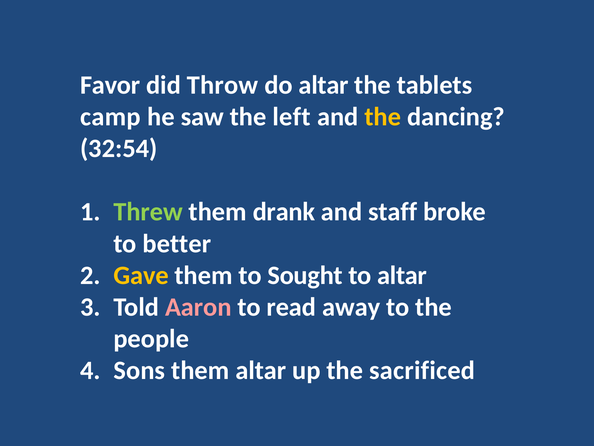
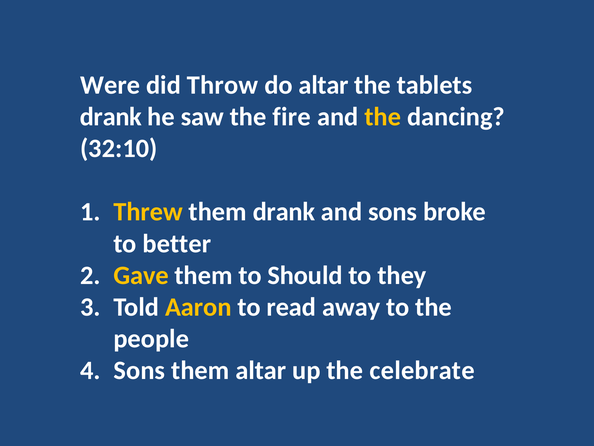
Favor: Favor -> Were
camp at (111, 117): camp -> drank
left: left -> fire
32:54: 32:54 -> 32:10
Threw colour: light green -> yellow
and staff: staff -> sons
Sought: Sought -> Should
to altar: altar -> they
Aaron colour: pink -> yellow
sacrificed: sacrificed -> celebrate
